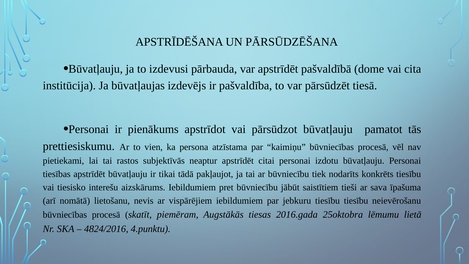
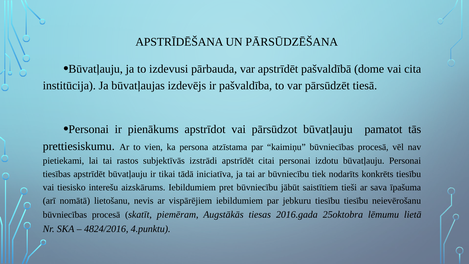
neaptur: neaptur -> izstrādi
pakļaujot: pakļaujot -> iniciatīva
